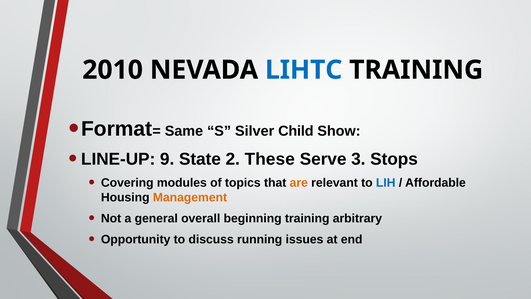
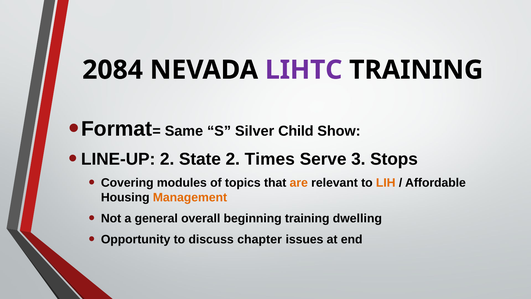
2010: 2010 -> 2084
LIHTC colour: blue -> purple
LINE-UP 9: 9 -> 2
These: These -> Times
LIH colour: blue -> orange
arbitrary: arbitrary -> dwelling
running: running -> chapter
